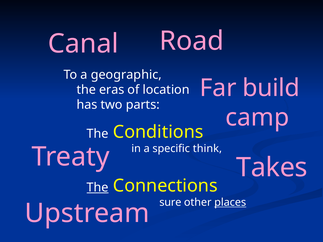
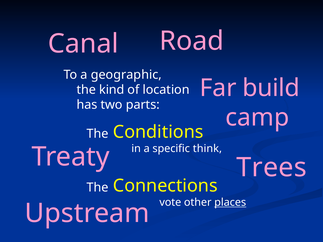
eras: eras -> kind
Takes: Takes -> Trees
The at (98, 188) underline: present -> none
sure: sure -> vote
